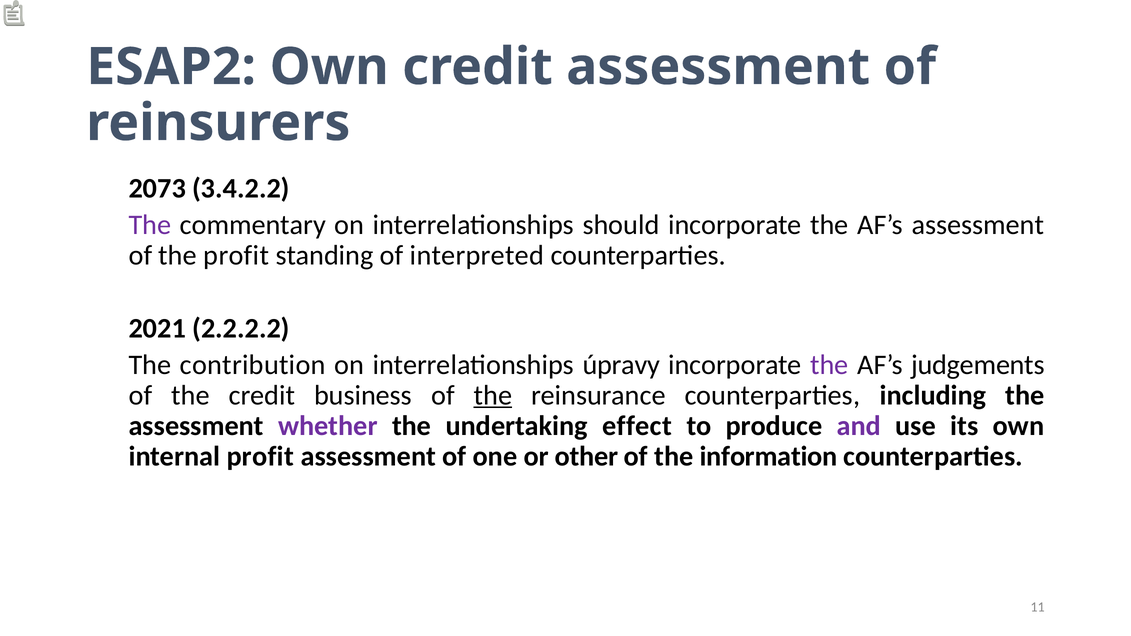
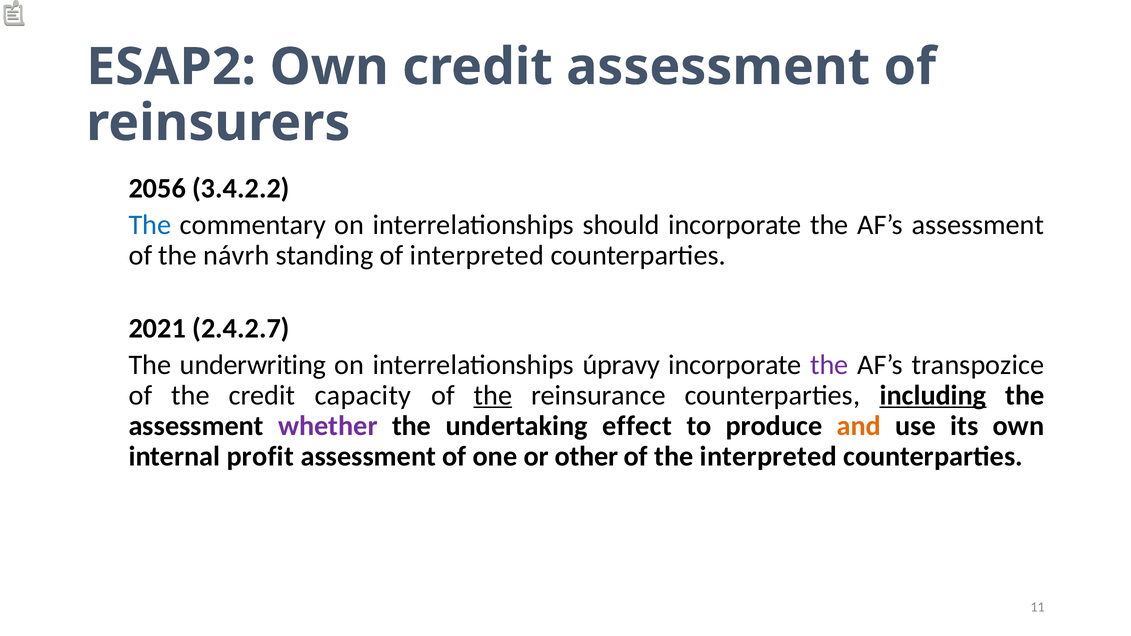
2073: 2073 -> 2056
The at (150, 225) colour: purple -> blue
the profit: profit -> návrh
2.2.2.2: 2.2.2.2 -> 2.4.2.7
contribution: contribution -> underwriting
judgements: judgements -> transpozice
business: business -> capacity
including underline: none -> present
and colour: purple -> orange
the information: information -> interpreted
